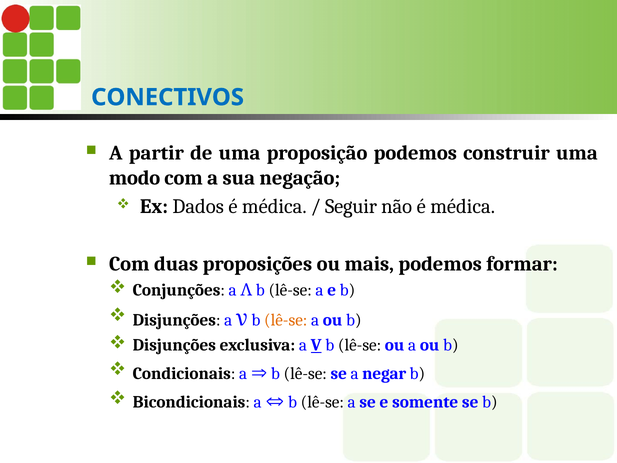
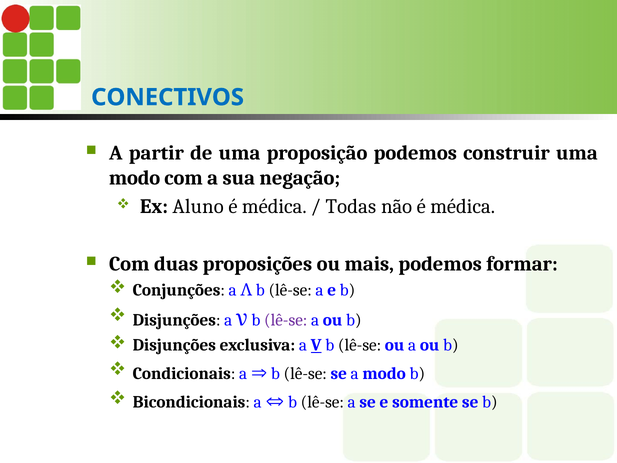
Dados: Dados -> Aluno
Seguir: Seguir -> Todas
lê-se at (286, 320) colour: orange -> purple
a negar: negar -> modo
